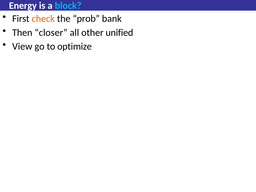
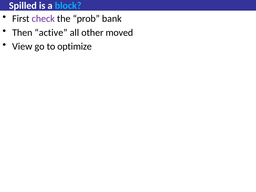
Energy: Energy -> Spilled
check colour: orange -> purple
closer: closer -> active
unified: unified -> moved
